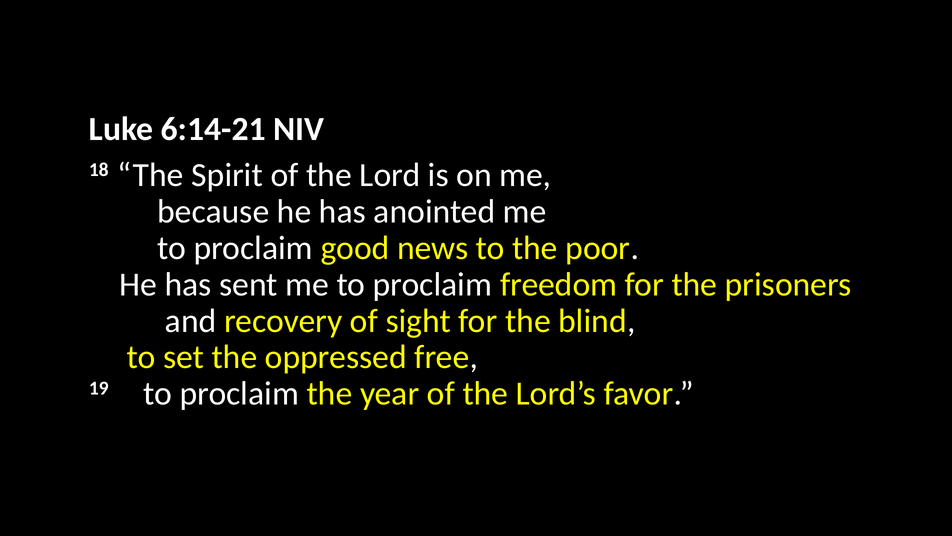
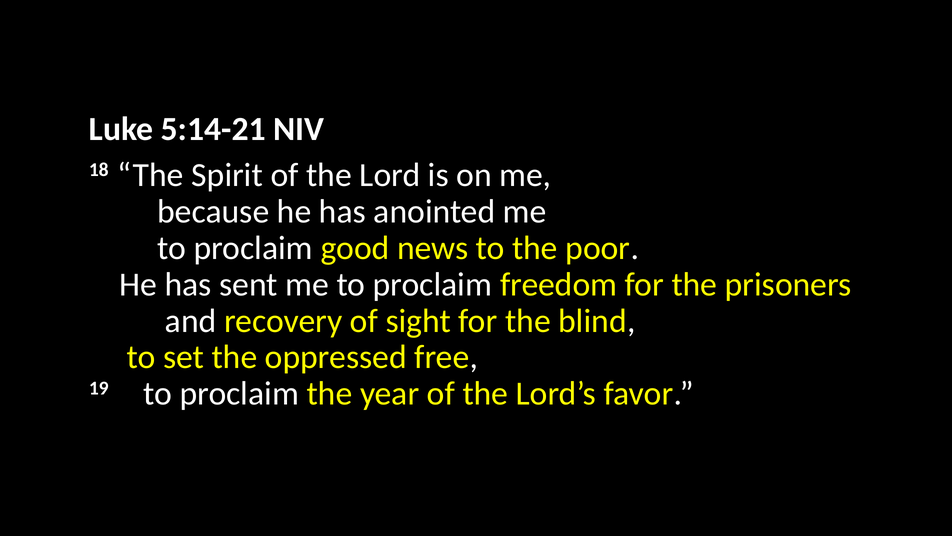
6:14-21: 6:14-21 -> 5:14-21
